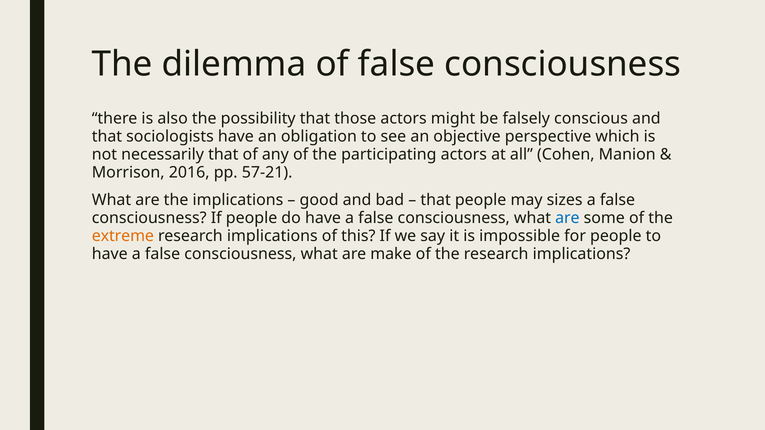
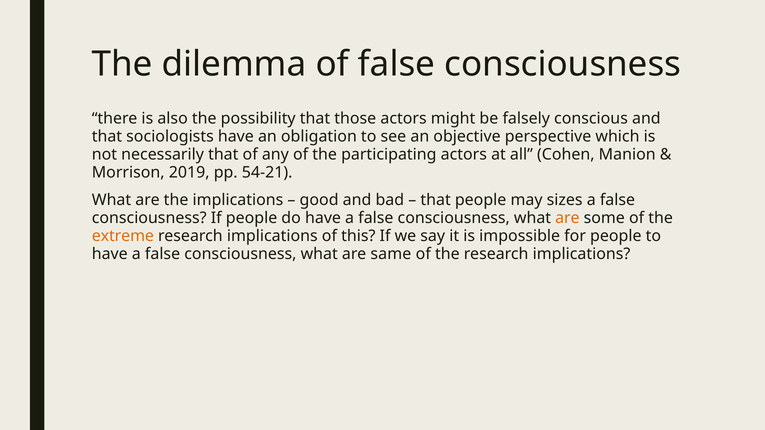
2016: 2016 -> 2019
57-21: 57-21 -> 54-21
are at (567, 218) colour: blue -> orange
make: make -> same
